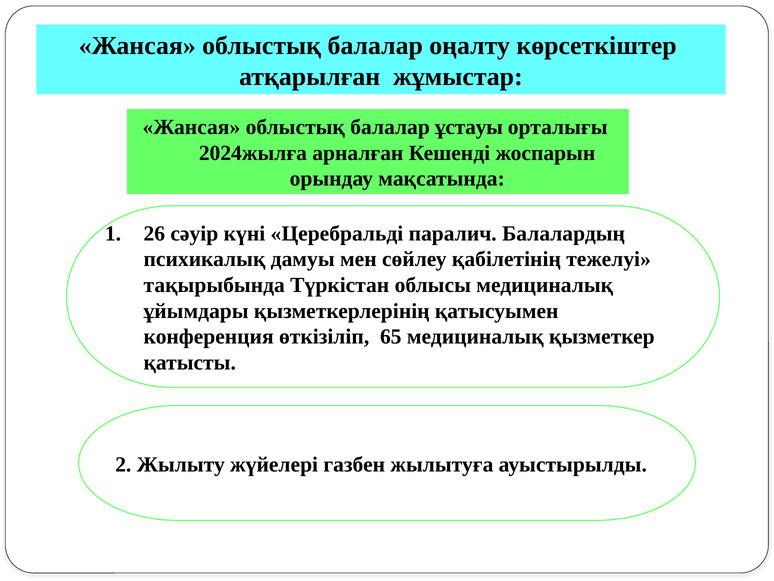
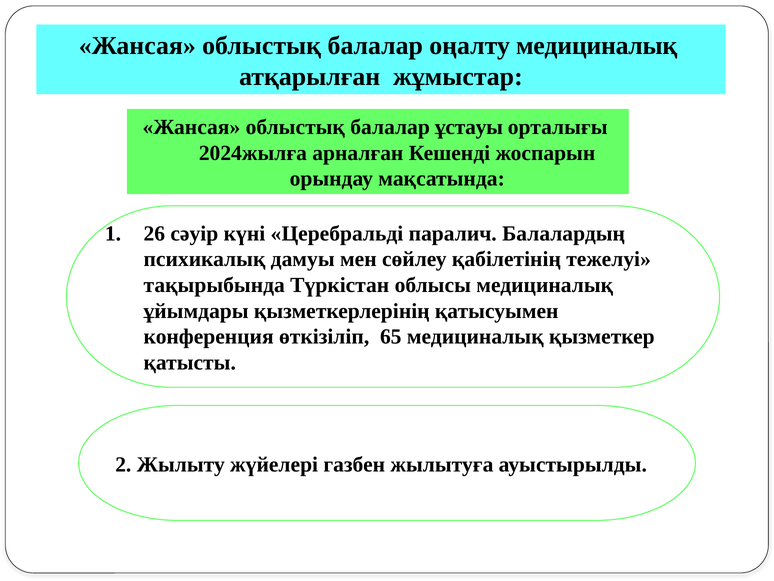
оңалту көрсеткіштер: көрсеткіштер -> медициналық
